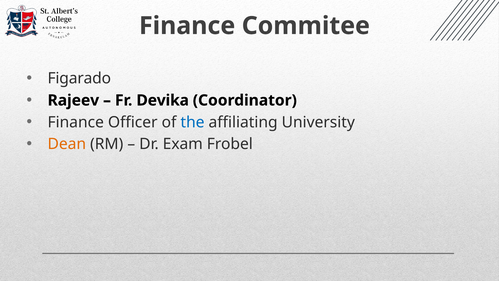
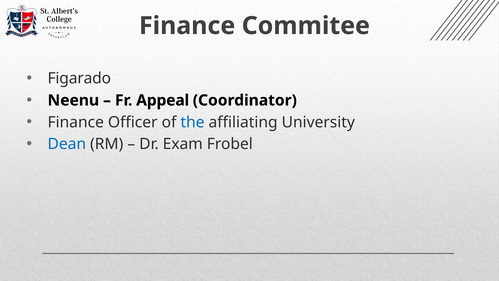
Rajeev: Rajeev -> Neenu
Devika: Devika -> Appeal
Dean colour: orange -> blue
